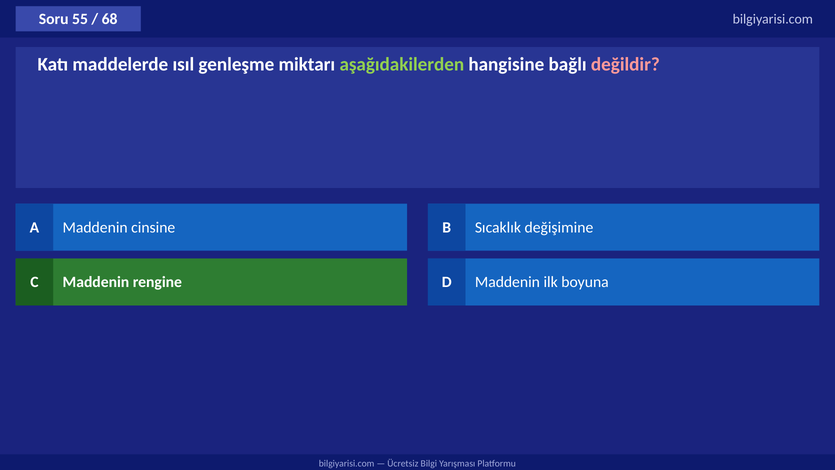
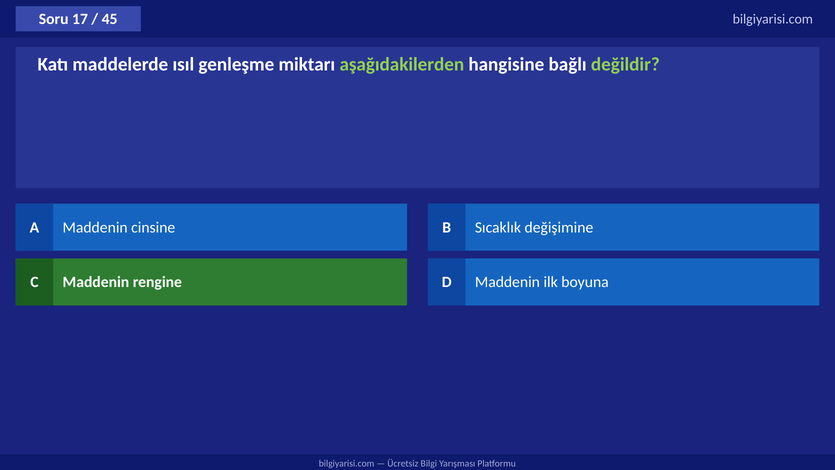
55: 55 -> 17
68: 68 -> 45
değildir colour: pink -> light green
